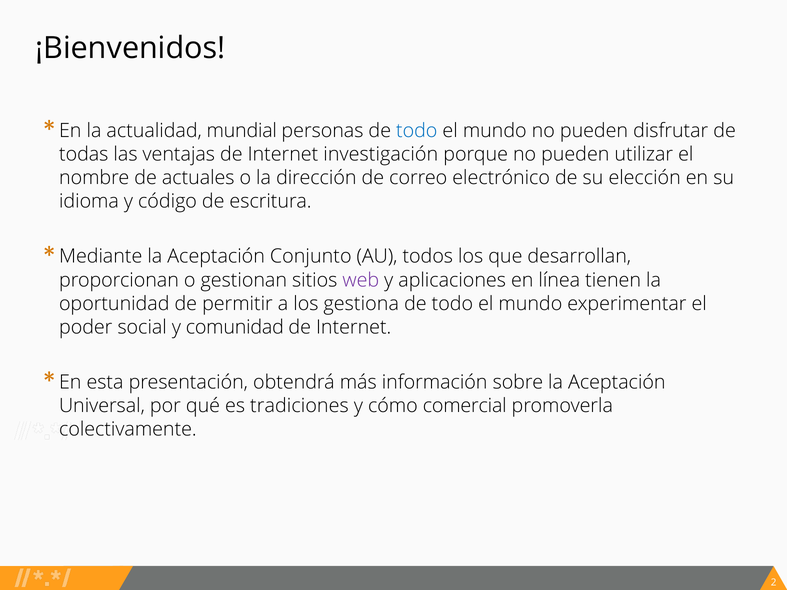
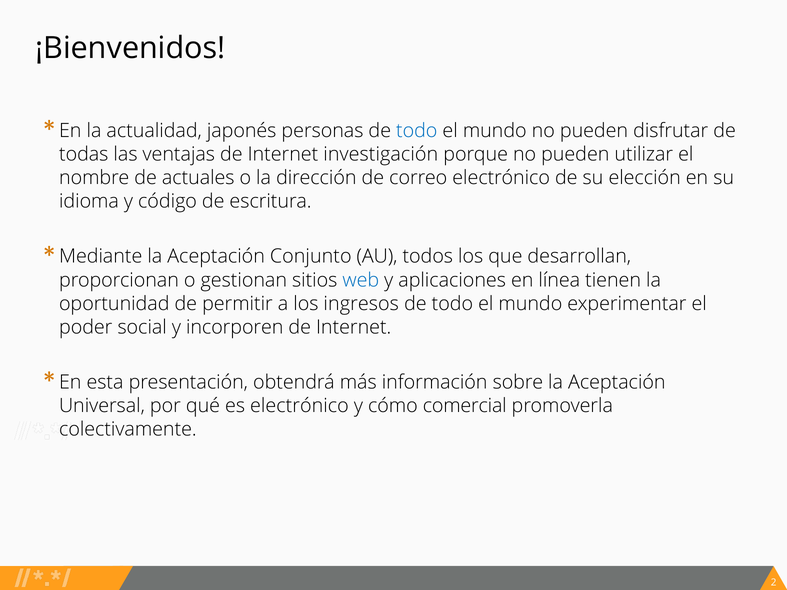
mundial: mundial -> japonés
web colour: purple -> blue
gestiona: gestiona -> ingresos
comunidad: comunidad -> incorporen
es tradiciones: tradiciones -> electrónico
